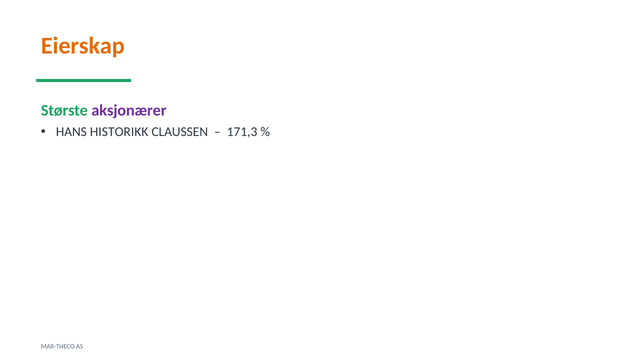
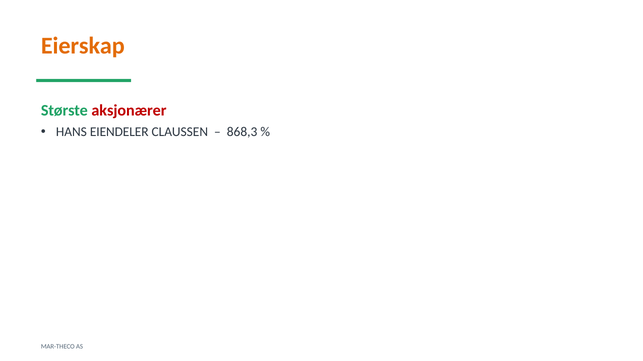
aksjonærer colour: purple -> red
HISTORIKK: HISTORIKK -> EIENDELER
171,3: 171,3 -> 868,3
